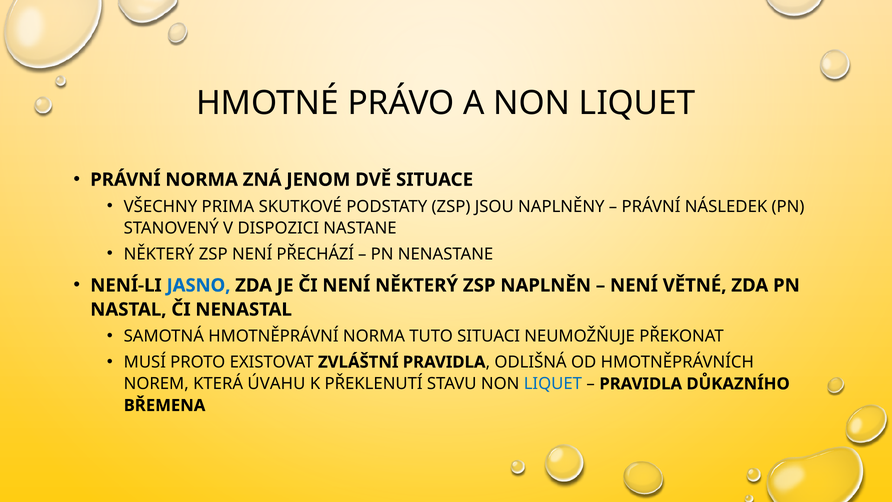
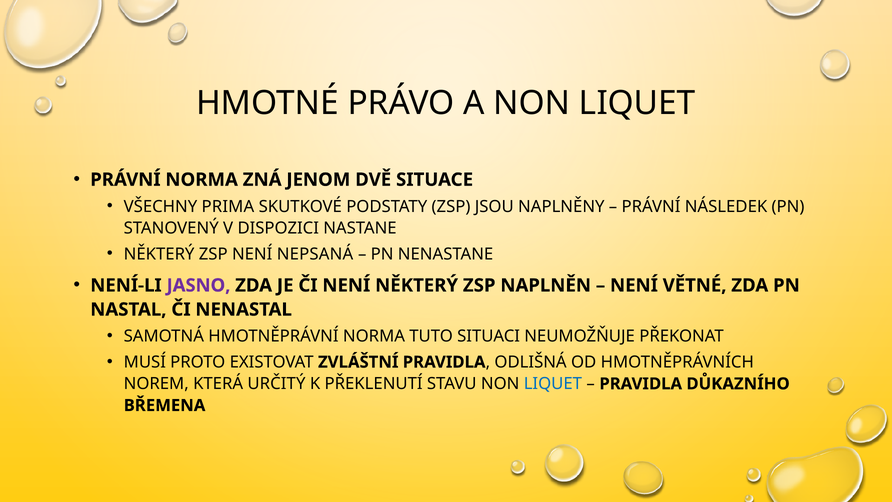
PŘECHÁZÍ: PŘECHÁZÍ -> NEPSANÁ
JASNO colour: blue -> purple
ÚVAHU: ÚVAHU -> URČITÝ
